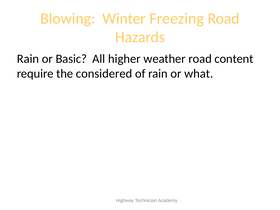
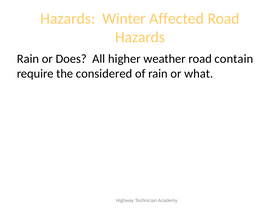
Blowing at (68, 19): Blowing -> Hazards
Freezing: Freezing -> Affected
Basic: Basic -> Does
content: content -> contain
